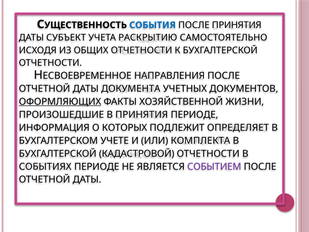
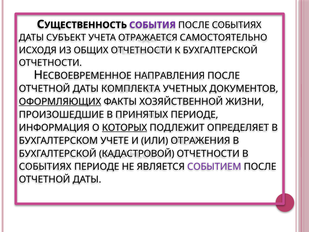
СОБЫТИЯ colour: blue -> purple
ПОСЛЕ ПРИНЯТИЯ: ПРИНЯТИЯ -> СОБЫТИЯХ
РАСКРЫТИЮ: РАСКРЫТИЮ -> ОТРАЖАЕТСЯ
ДОКУМЕНТА: ДОКУМЕНТА -> КОМПЛЕКТА
В ПРИНЯТИЯ: ПРИНЯТИЯ -> ПРИНЯТЫХ
КОТОРЫХ underline: none -> present
КОМПЛЕКТА: КОМПЛЕКТА -> ОТРАЖЕНИЯ
